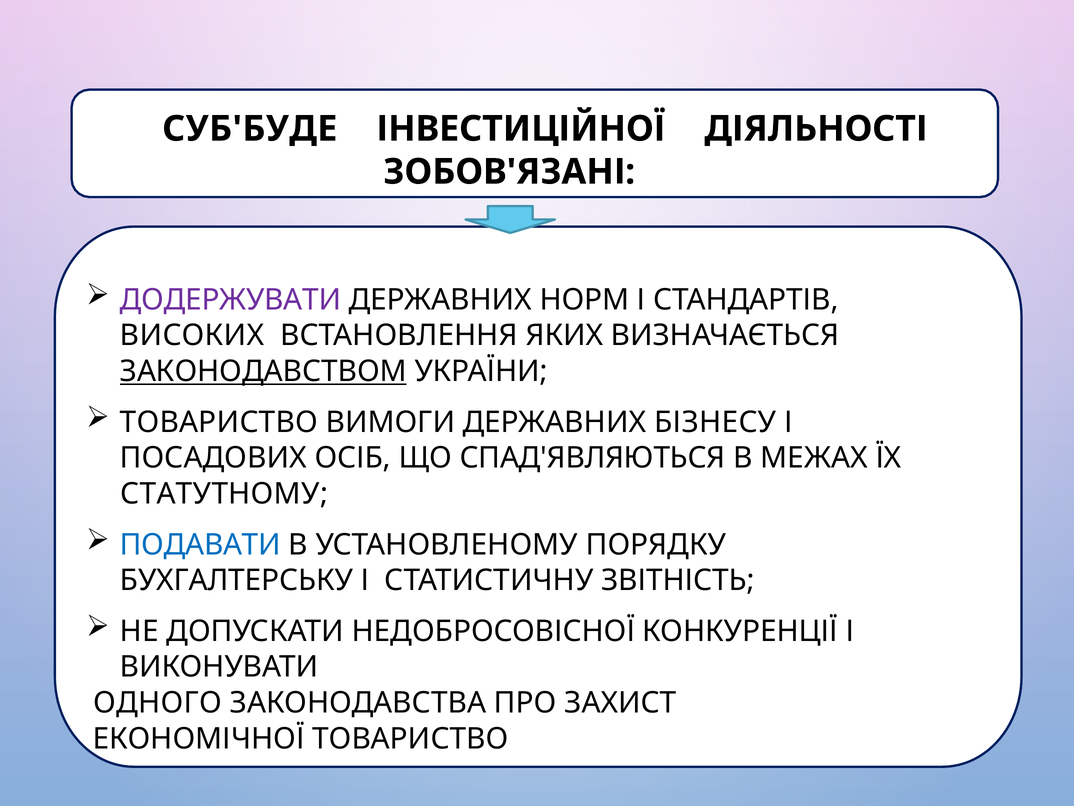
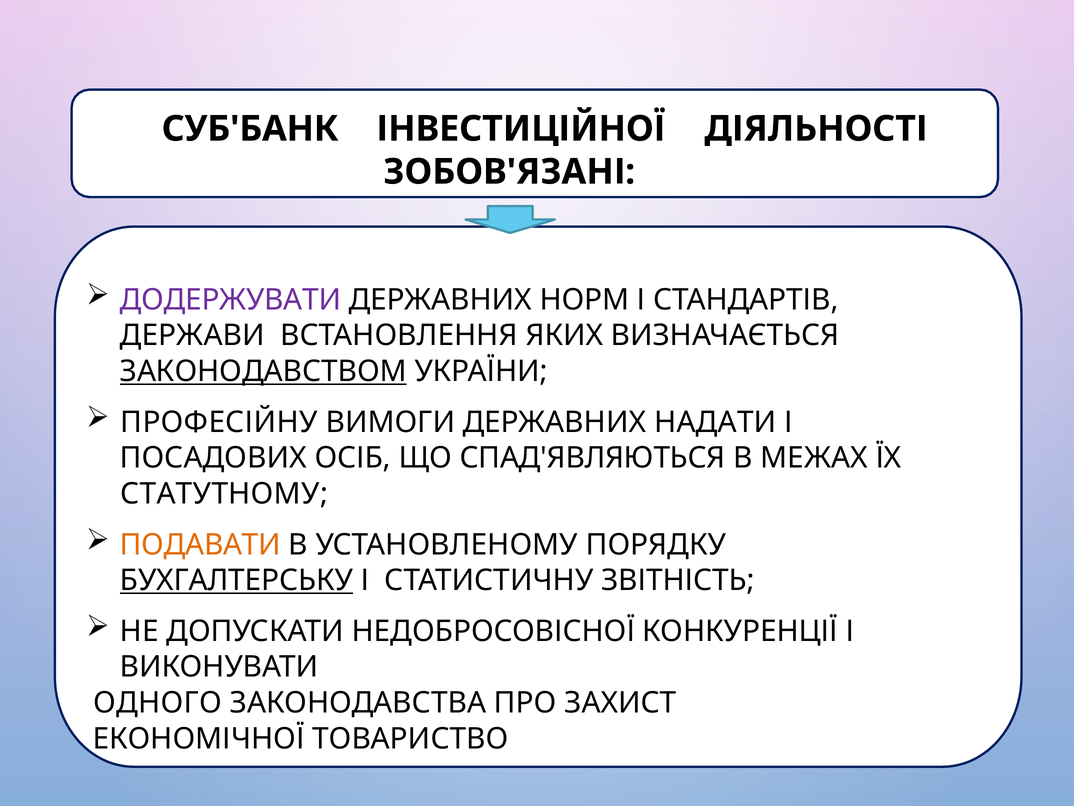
СУБ'БУДЕ: СУБ'БУДЕ -> СУБ'БАНК
ВИСОКИХ: ВИСОКИХ -> ДЕРЖАВИ
ТОВАРИСТВО at (219, 422): ТОВАРИСТВО -> ПРОФЕСІЙНУ
БІЗНЕСУ: БІЗНЕСУ -> НАДАТИ
ПОДАВАТИ colour: blue -> orange
БУХГАЛТЕРСЬКУ underline: none -> present
